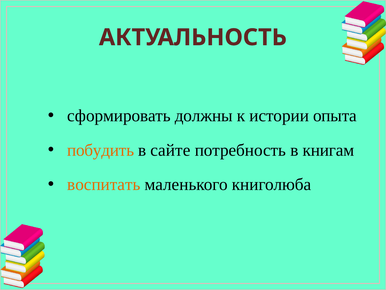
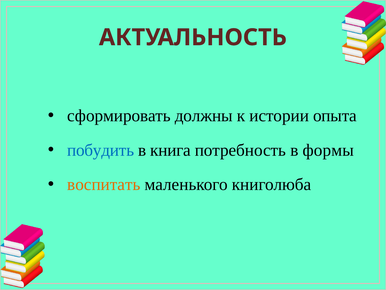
побудить colour: orange -> blue
сайте: сайте -> книга
книгам: книгам -> формы
